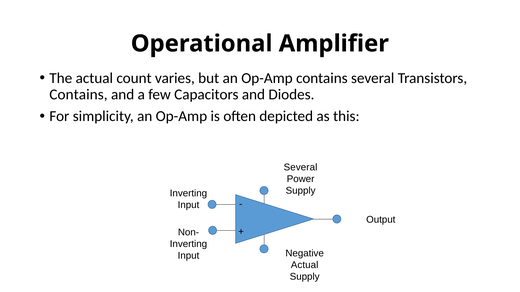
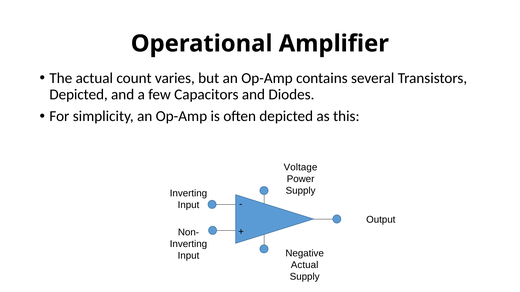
Contains at (78, 95): Contains -> Depicted
Several at (301, 168): Several -> Voltage
